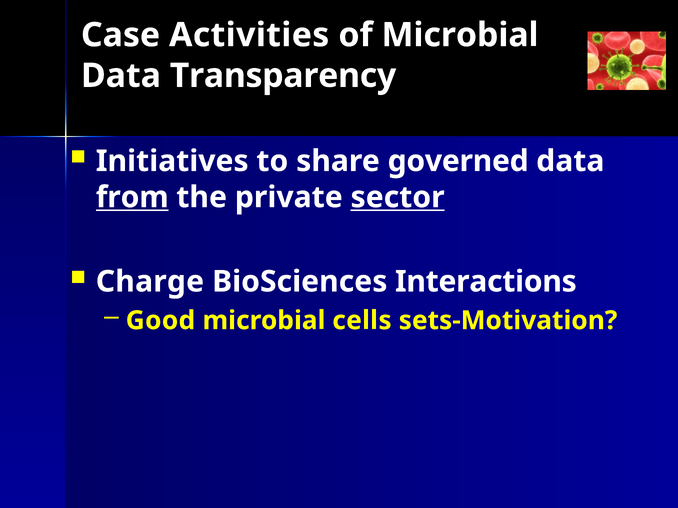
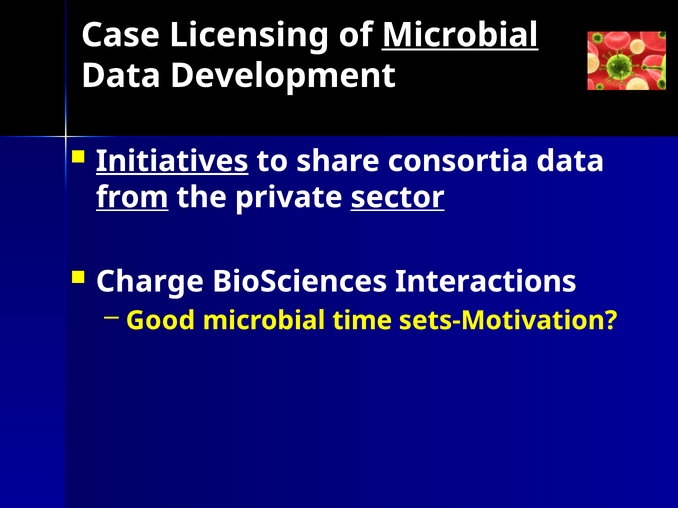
Activities: Activities -> Licensing
Microbial at (460, 35) underline: none -> present
Transparency: Transparency -> Development
Initiatives underline: none -> present
governed: governed -> consortia
cells: cells -> time
